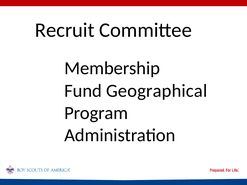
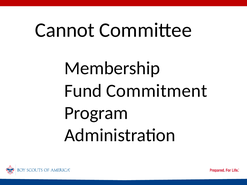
Recruit: Recruit -> Cannot
Geographical: Geographical -> Commitment
